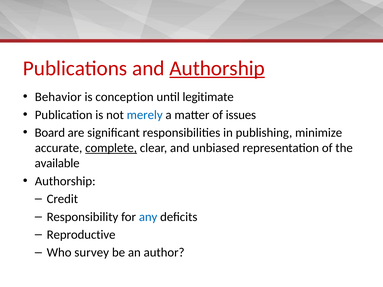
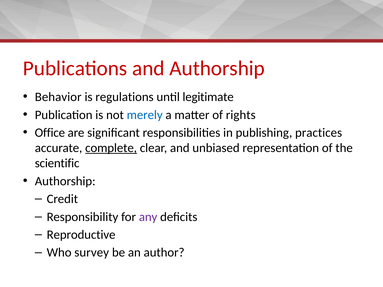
Authorship at (217, 68) underline: present -> none
conception: conception -> regulations
issues: issues -> rights
Board: Board -> Office
minimize: minimize -> practices
available: available -> scientific
any colour: blue -> purple
